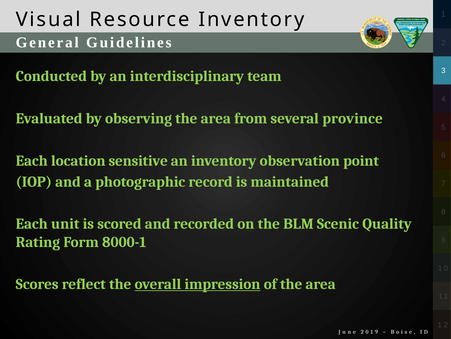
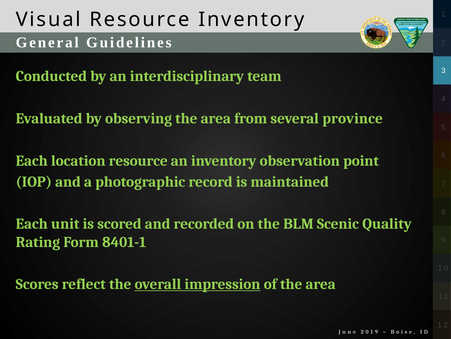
location sensitive: sensitive -> resource
8000-1: 8000-1 -> 8401-1
